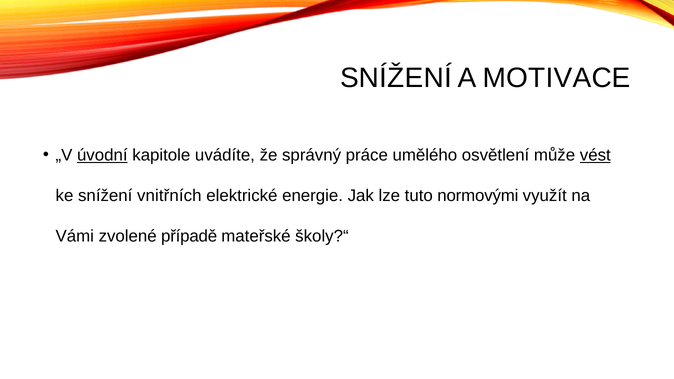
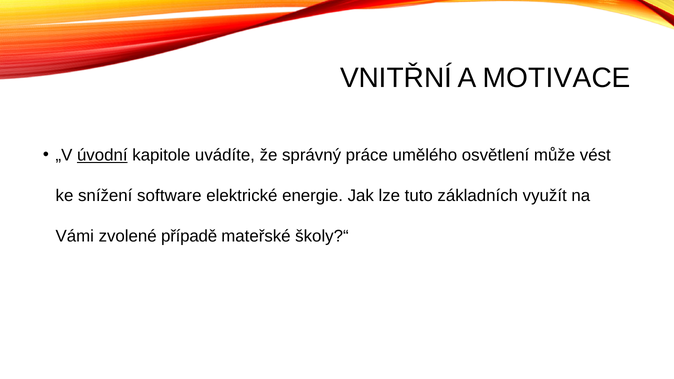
SNÍŽENÍ at (396, 78): SNÍŽENÍ -> VNITŘNÍ
vést underline: present -> none
vnitřních: vnitřních -> software
normovými: normovými -> základních
